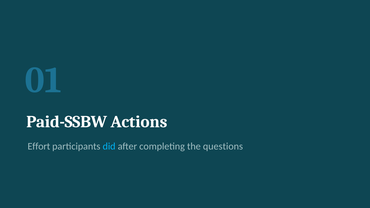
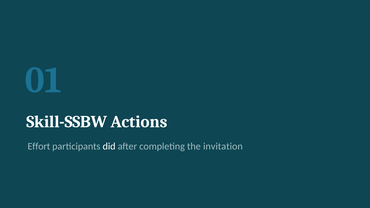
Paid-SSBW: Paid-SSBW -> Skill-SSBW
did colour: light blue -> white
questions: questions -> invitation
